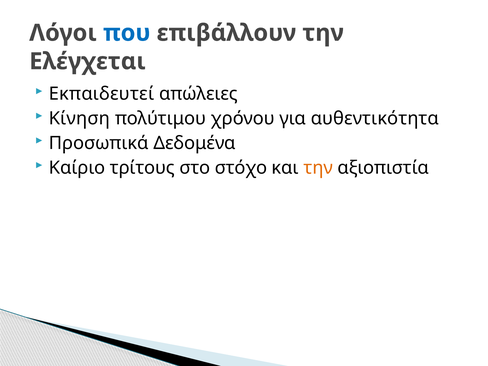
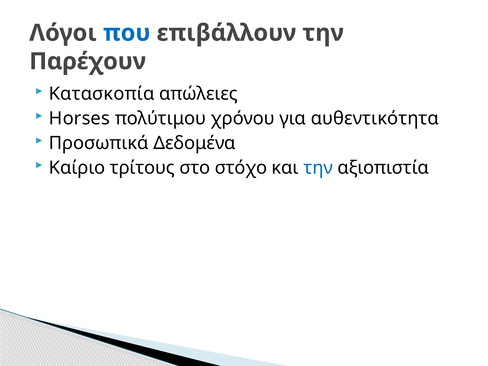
Ελέγχεται: Ελέγχεται -> Παρέχουν
Εκπαιδευτεί: Εκπαιδευτεί -> Κατασκοπία
Κίνηση: Κίνηση -> Horses
την at (318, 168) colour: orange -> blue
